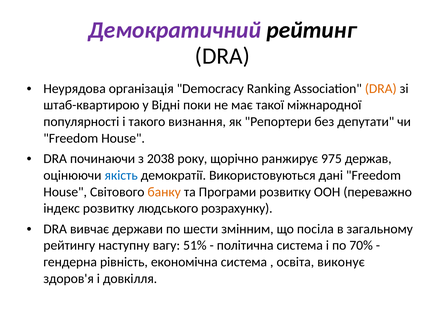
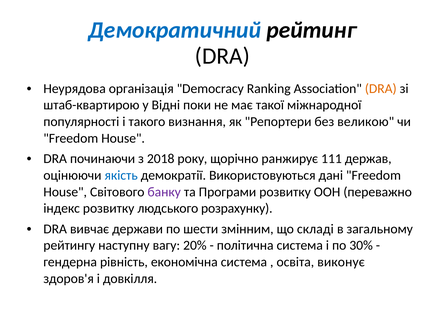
Демократичний colour: purple -> blue
депутати: депутати -> великою
2038: 2038 -> 2018
975: 975 -> 111
банку colour: orange -> purple
посіла: посіла -> складі
51%: 51% -> 20%
70%: 70% -> 30%
